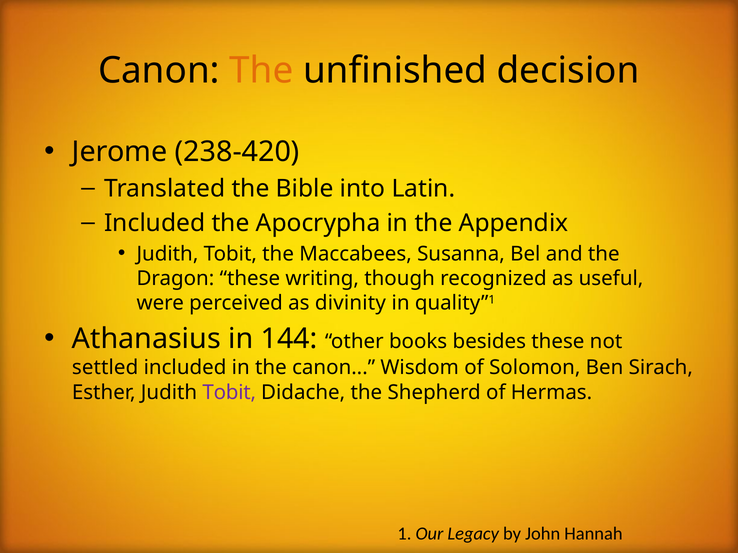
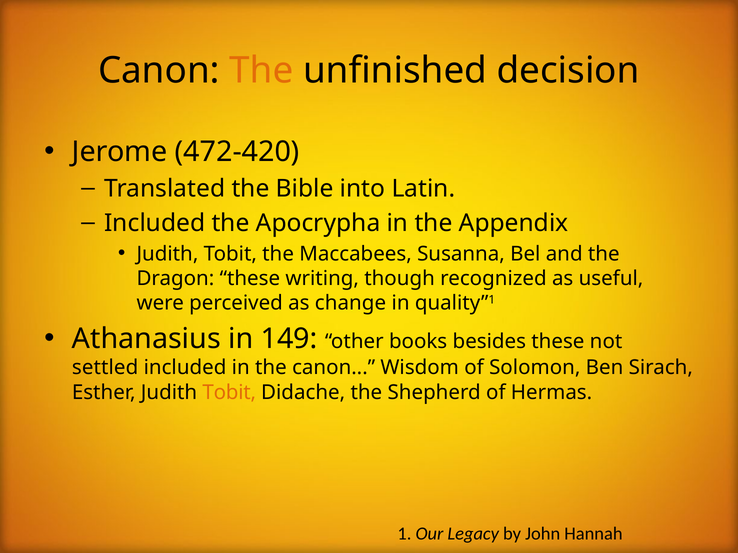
238-420: 238-420 -> 472-420
divinity: divinity -> change
144: 144 -> 149
Tobit at (229, 393) colour: purple -> orange
